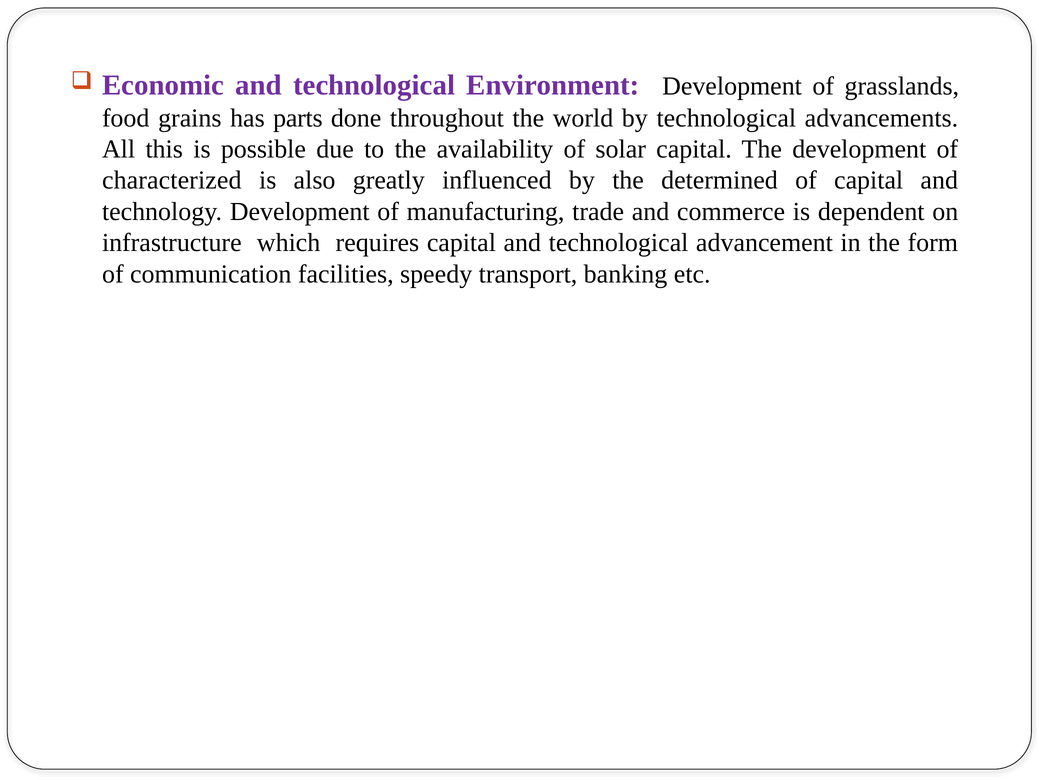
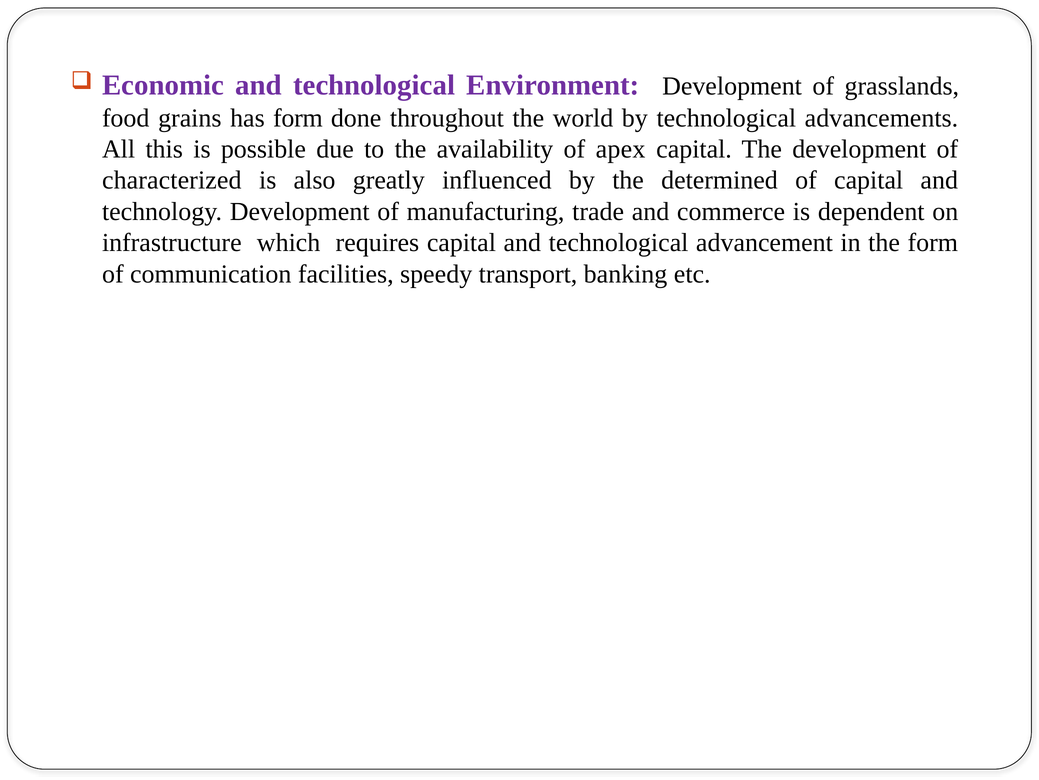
has parts: parts -> form
solar: solar -> apex
